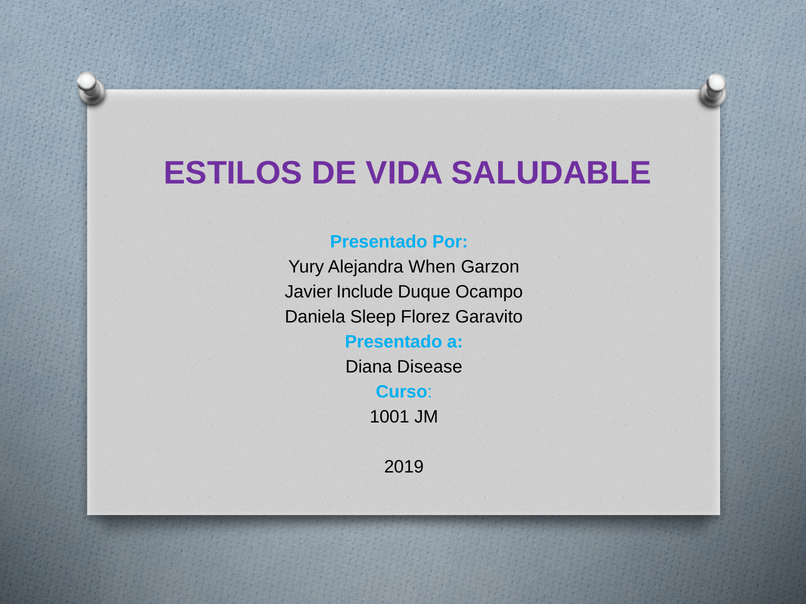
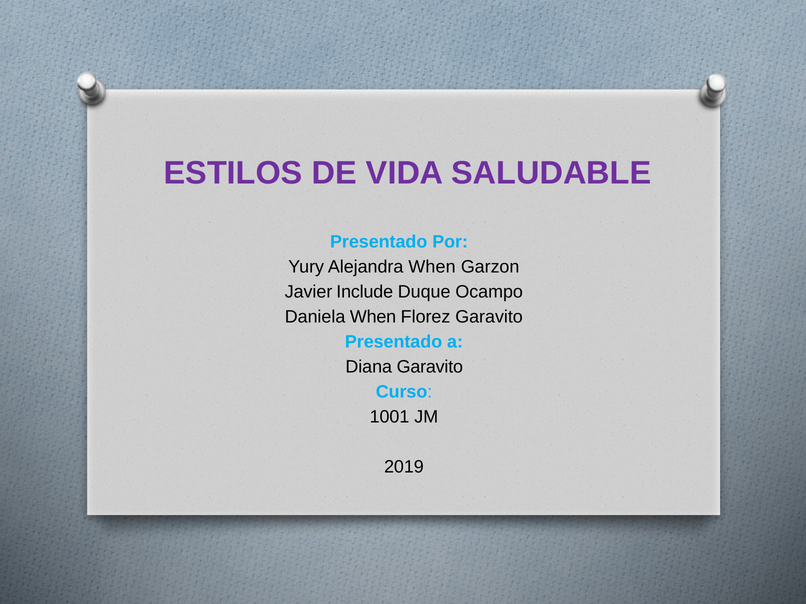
Daniela Sleep: Sleep -> When
Diana Disease: Disease -> Garavito
